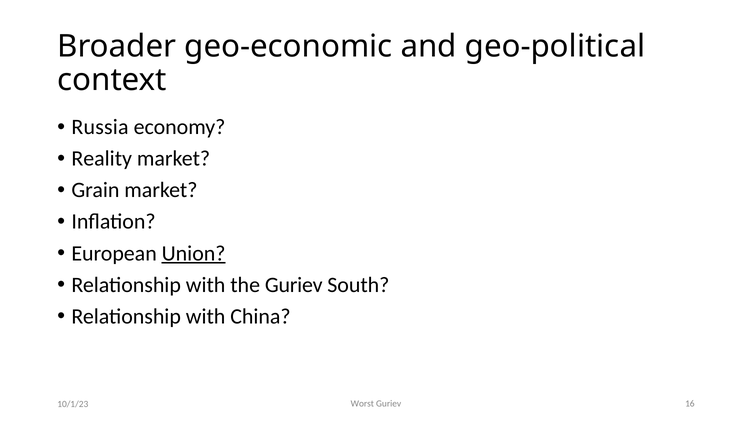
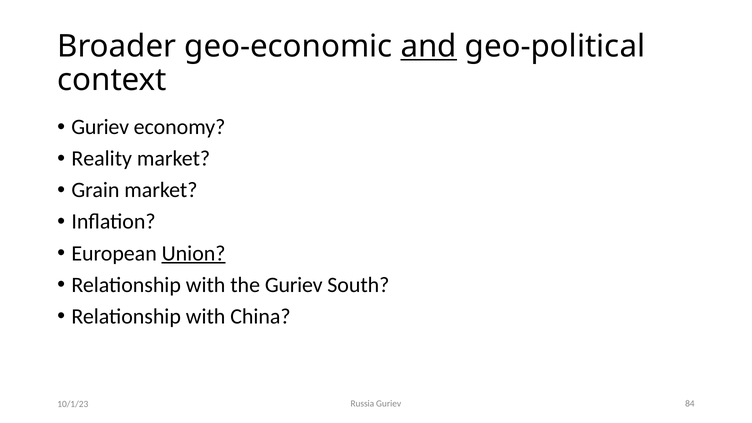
and underline: none -> present
Russia at (100, 127): Russia -> Guriev
Worst: Worst -> Russia
16: 16 -> 84
